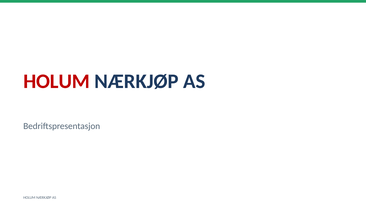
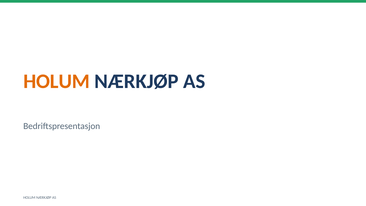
HOLUM at (57, 81) colour: red -> orange
